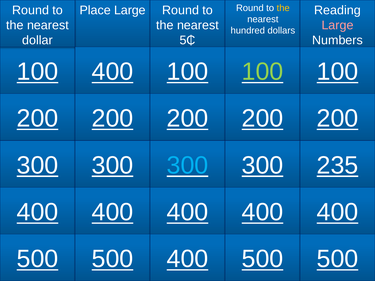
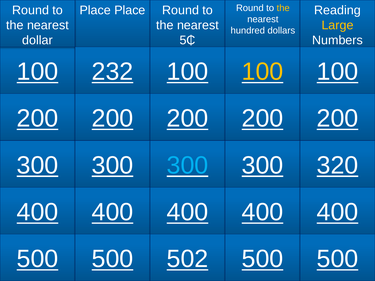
Place Large: Large -> Place
Large at (337, 25) colour: pink -> yellow
100 400: 400 -> 232
100 at (262, 72) colour: light green -> yellow
235: 235 -> 320
500 400: 400 -> 502
